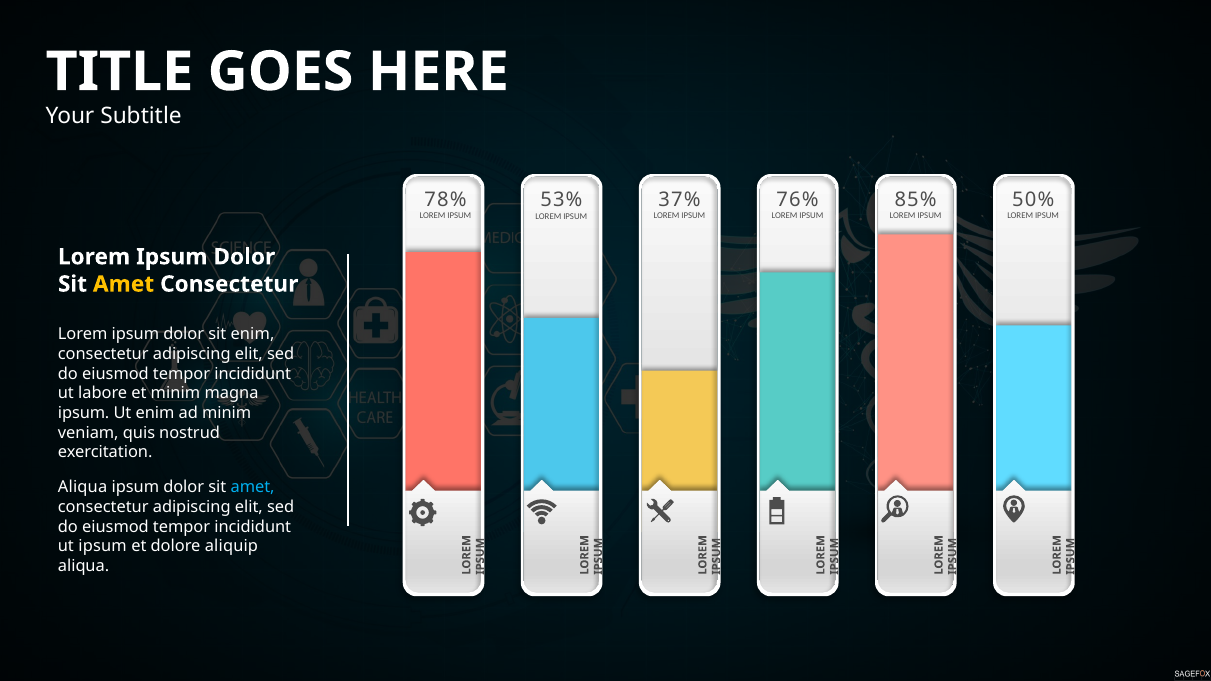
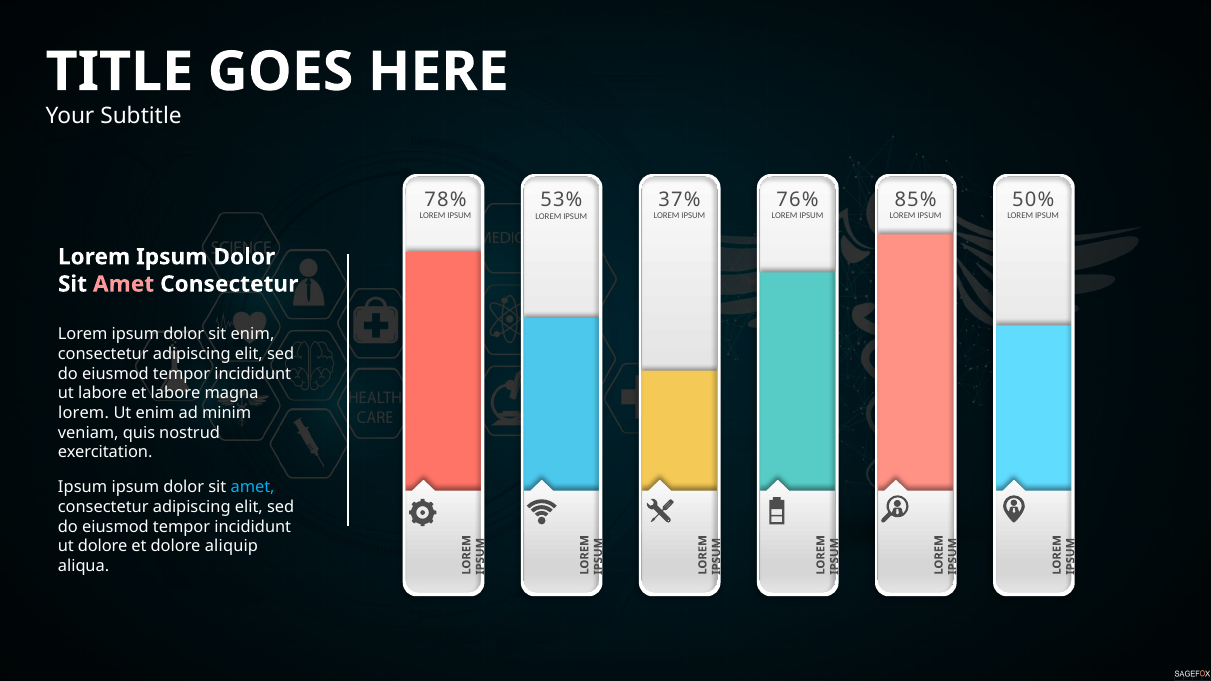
Amet at (124, 284) colour: yellow -> pink
et minim: minim -> labore
ipsum at (84, 413): ipsum -> lorem
Aliqua at (83, 488): Aliqua -> Ipsum
ut ipsum: ipsum -> dolore
